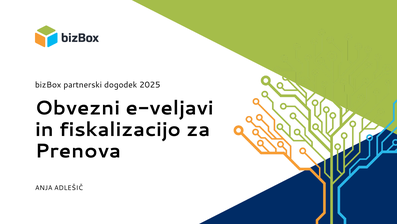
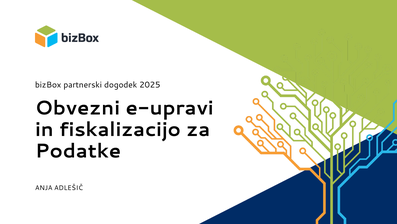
e-veljavi: e-veljavi -> e-upravi
Prenova: Prenova -> Podatke
